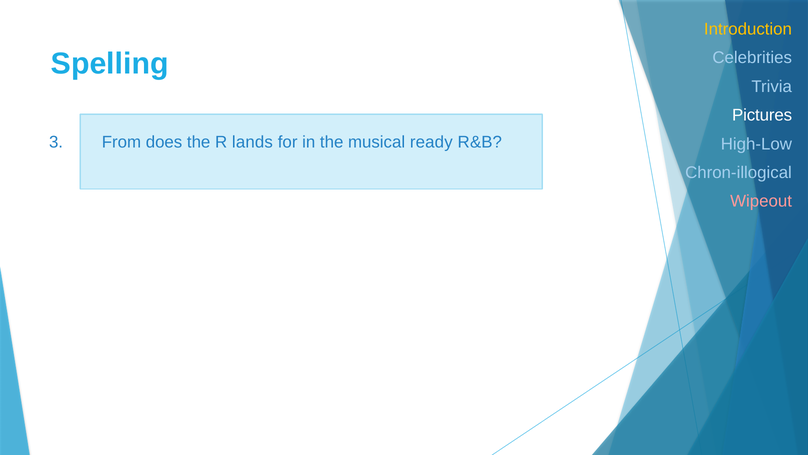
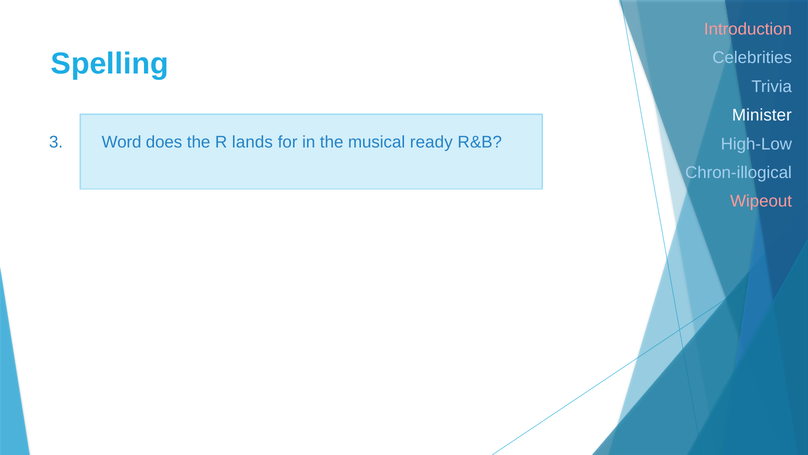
Introduction colour: yellow -> pink
Pictures: Pictures -> Minister
From: From -> Word
